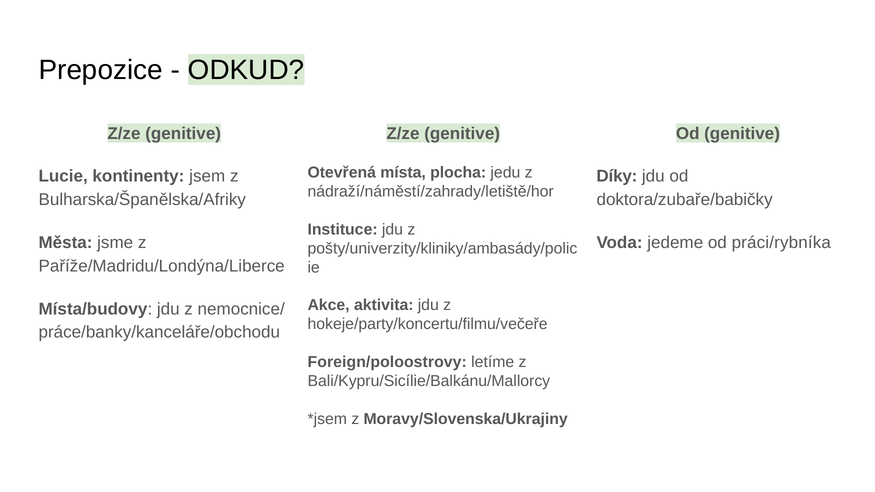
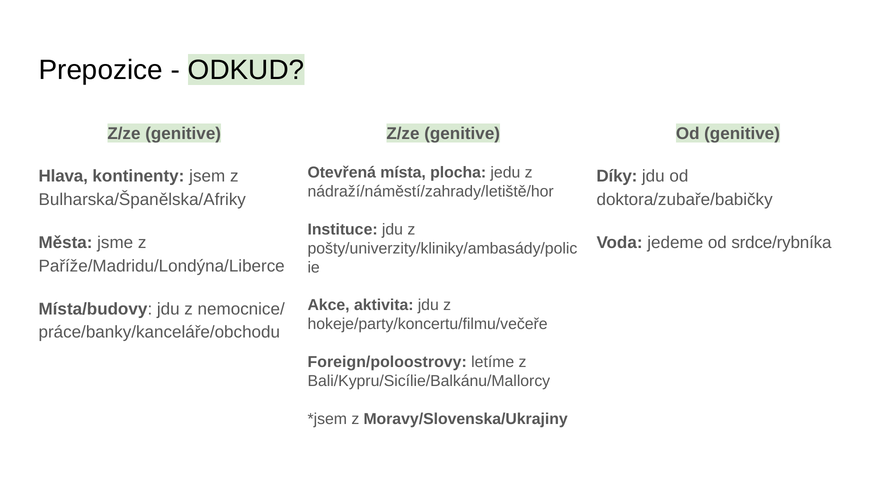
Lucie: Lucie -> Hlava
práci/rybníka: práci/rybníka -> srdce/rybníka
